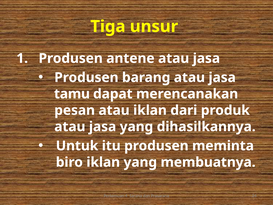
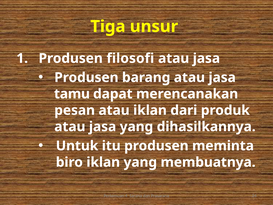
antene: antene -> filosofi
